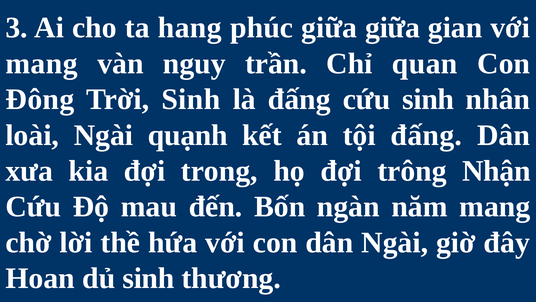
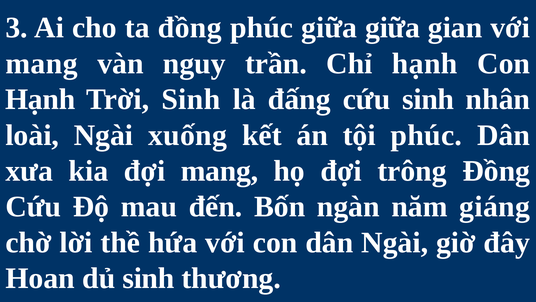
ta hang: hang -> đồng
Chỉ quan: quan -> hạnh
Đông at (40, 99): Đông -> Hạnh
quạnh: quạnh -> xuống
tội đấng: đấng -> phúc
đợi trong: trong -> mang
trông Nhận: Nhận -> Đồng
năm mang: mang -> giáng
